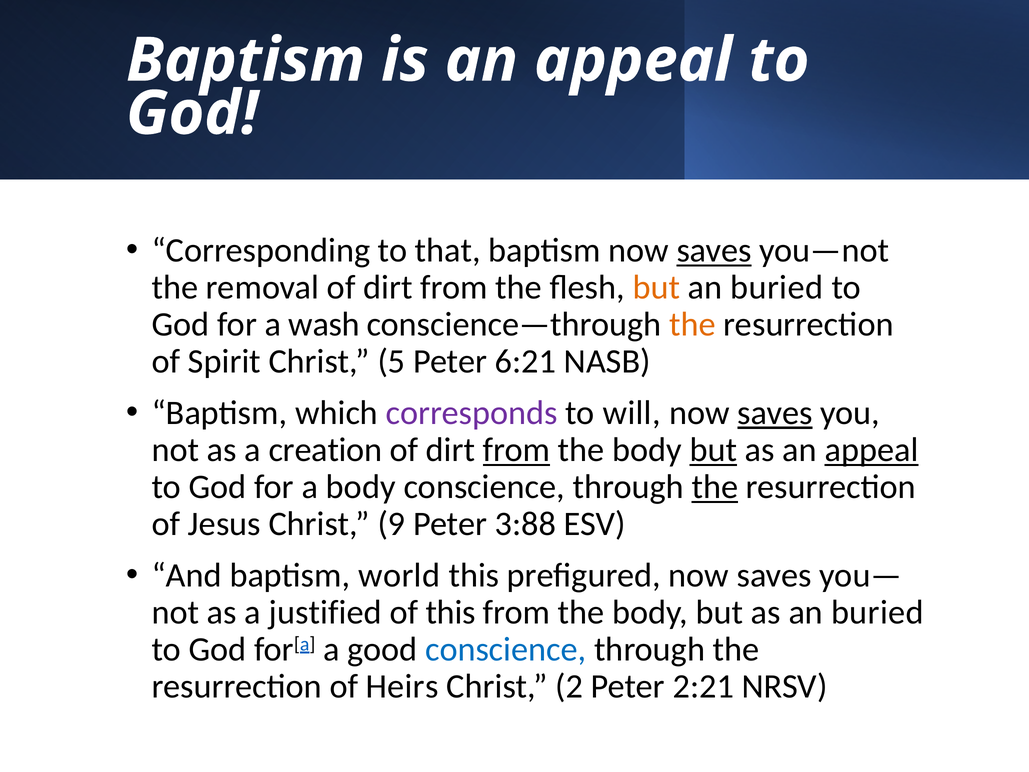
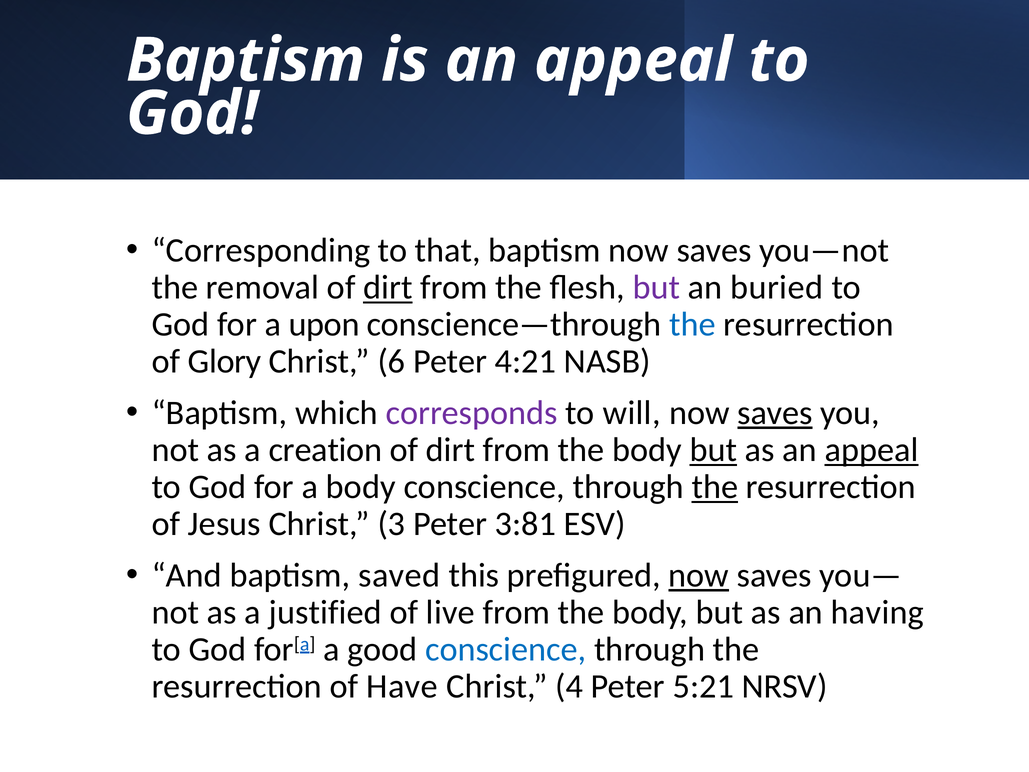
saves at (714, 250) underline: present -> none
dirt at (388, 287) underline: none -> present
but at (656, 287) colour: orange -> purple
wash: wash -> upon
the at (692, 325) colour: orange -> blue
Spirit: Spirit -> Glory
5: 5 -> 6
6:21: 6:21 -> 4:21
from at (517, 450) underline: present -> none
9: 9 -> 3
3:88: 3:88 -> 3:81
world: world -> saved
now at (699, 575) underline: none -> present
of this: this -> live
as an buried: buried -> having
Heirs: Heirs -> Have
2: 2 -> 4
2:21: 2:21 -> 5:21
